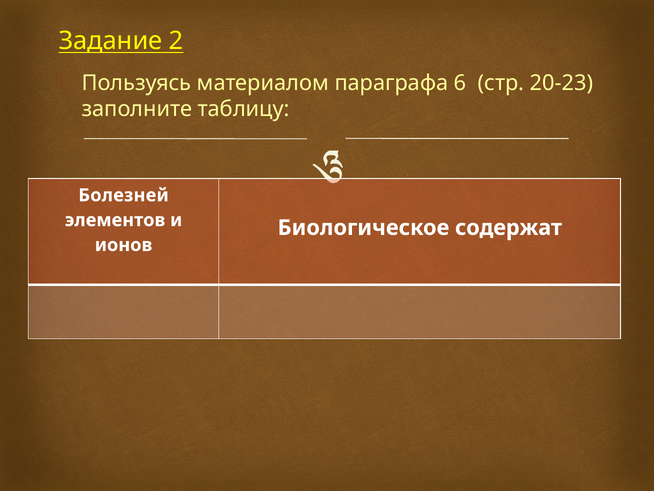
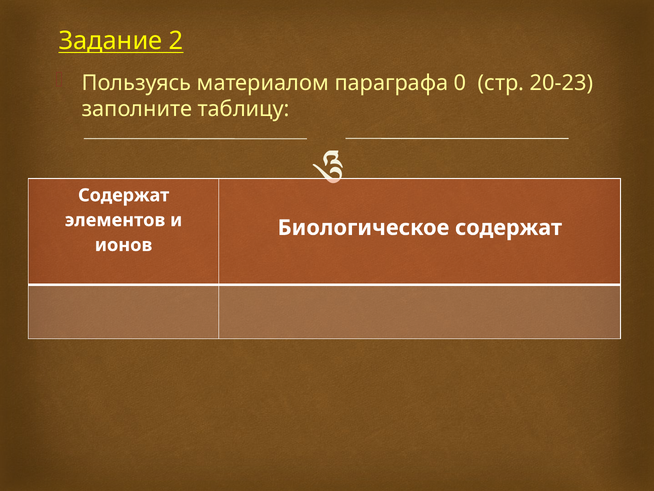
6: 6 -> 0
Болезней at (123, 195): Болезней -> Содержат
